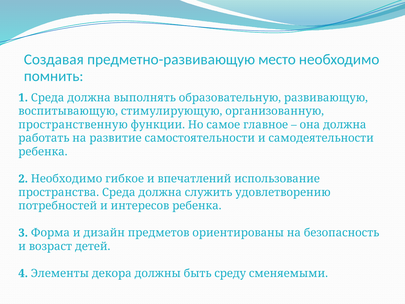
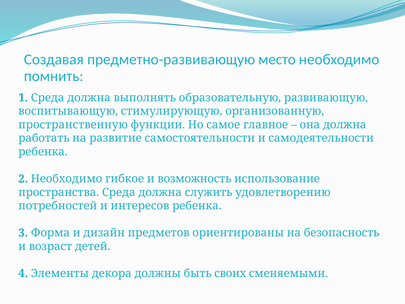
впечатлений: впечатлений -> возможность
среду: среду -> своих
